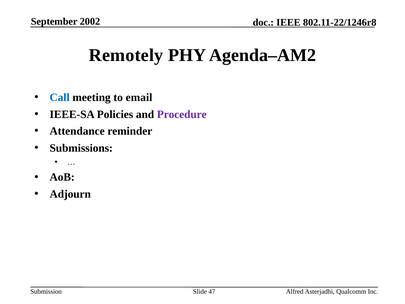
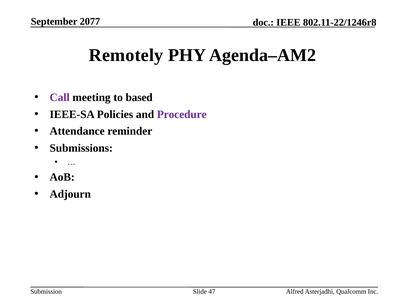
2002: 2002 -> 2077
Call colour: blue -> purple
email: email -> based
